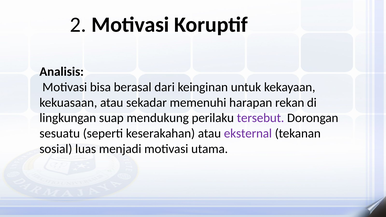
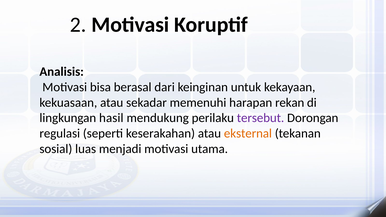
suap: suap -> hasil
sesuatu: sesuatu -> regulasi
eksternal colour: purple -> orange
